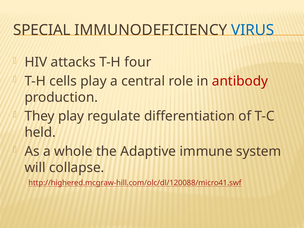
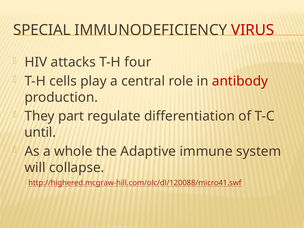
VIRUS colour: blue -> red
They play: play -> part
held: held -> until
